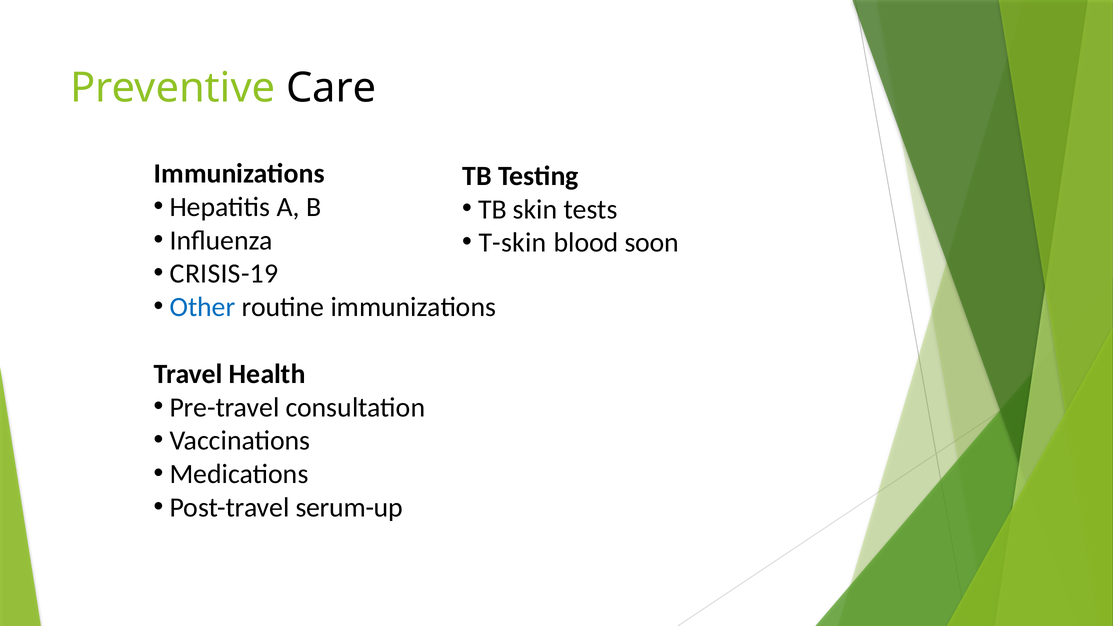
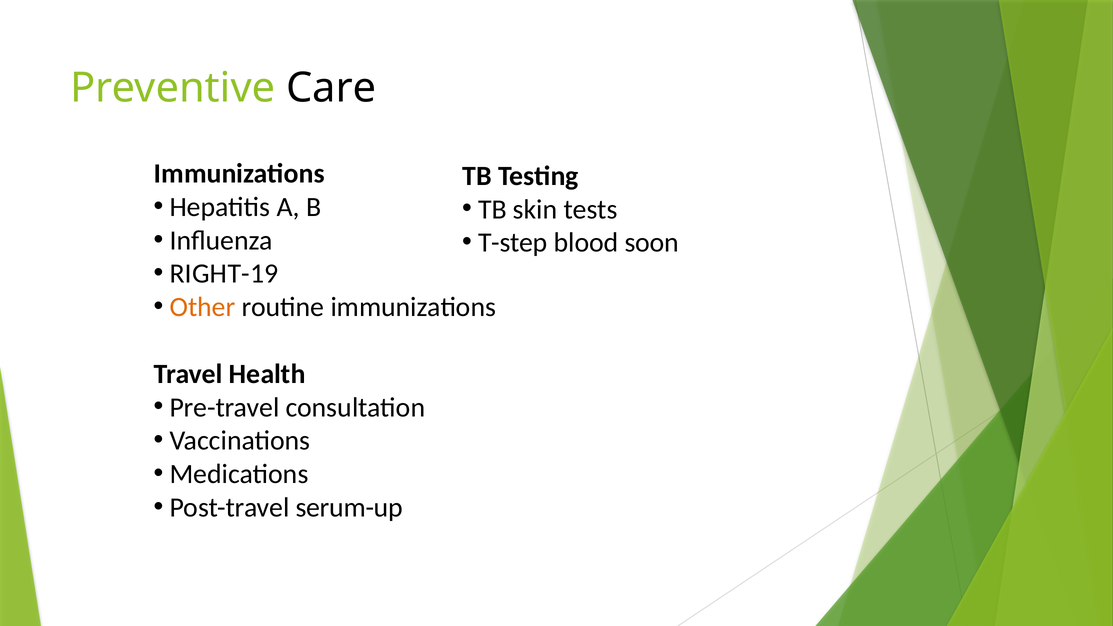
T-skin: T-skin -> T-step
CRISIS-19: CRISIS-19 -> RIGHT-19
Other colour: blue -> orange
